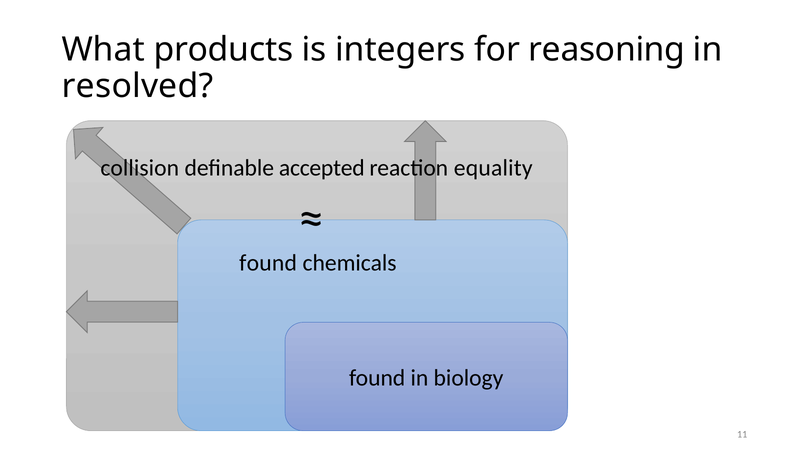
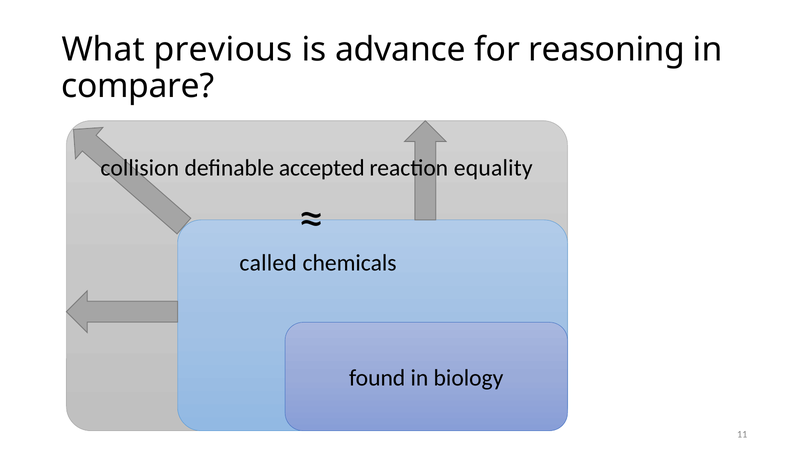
products: products -> previous
integers: integers -> advance
resolved: resolved -> compare
found at (268, 263): found -> called
